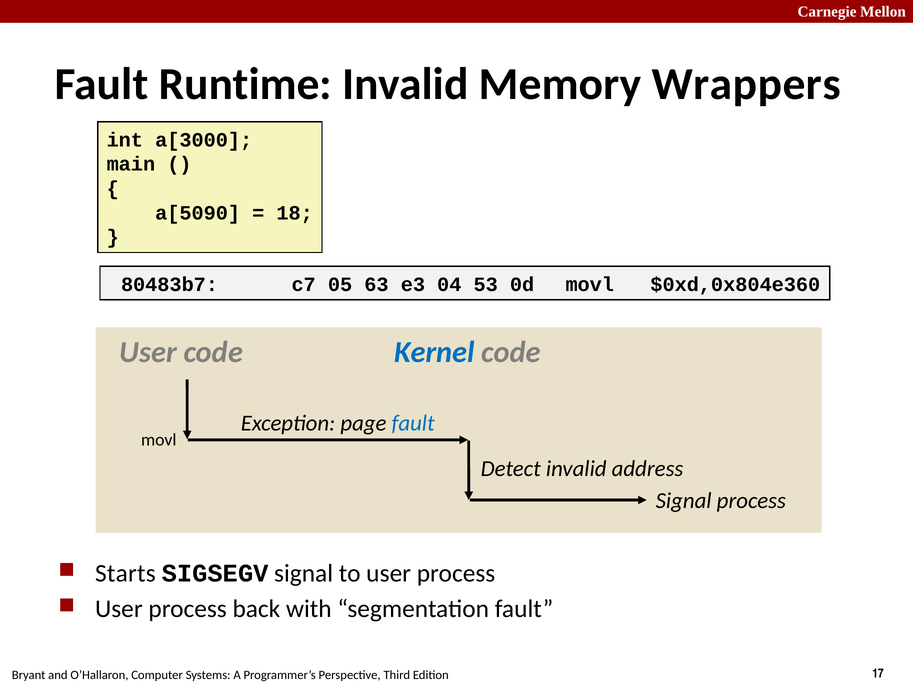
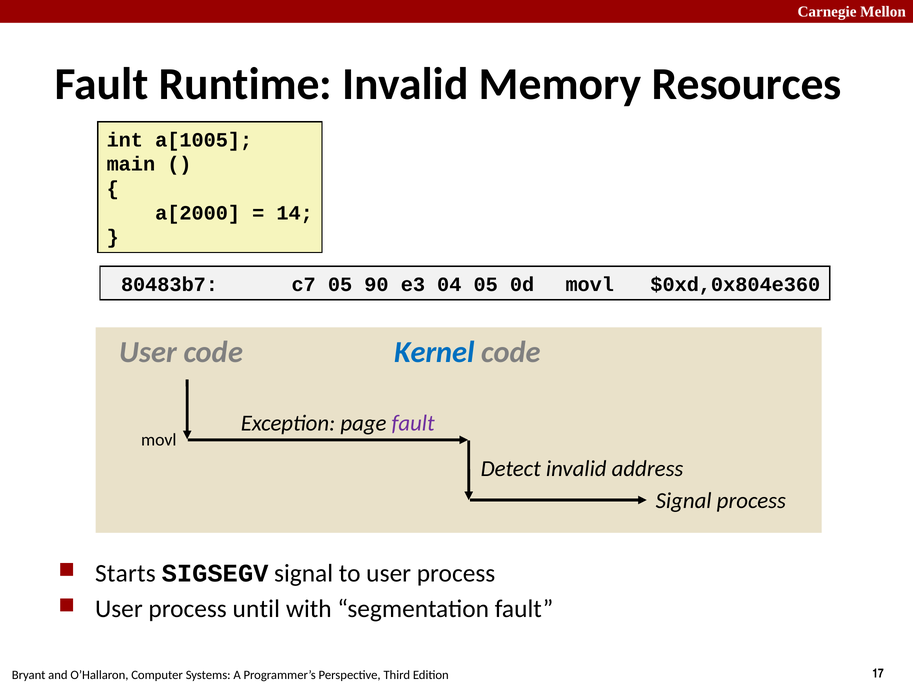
Wrappers: Wrappers -> Resources
a[3000: a[3000 -> a[1005
a[5090: a[5090 -> a[2000
18: 18 -> 14
63: 63 -> 90
04 53: 53 -> 05
fault at (413, 423) colour: blue -> purple
back: back -> until
